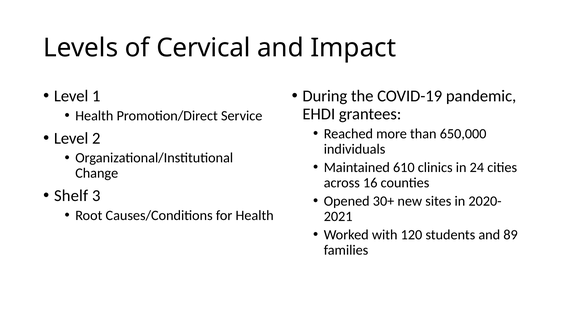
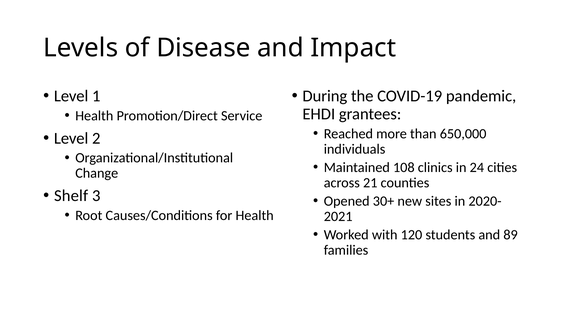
Cervical: Cervical -> Disease
610: 610 -> 108
16: 16 -> 21
